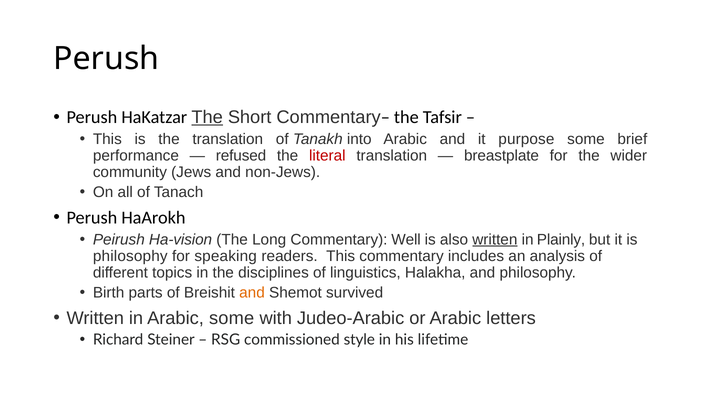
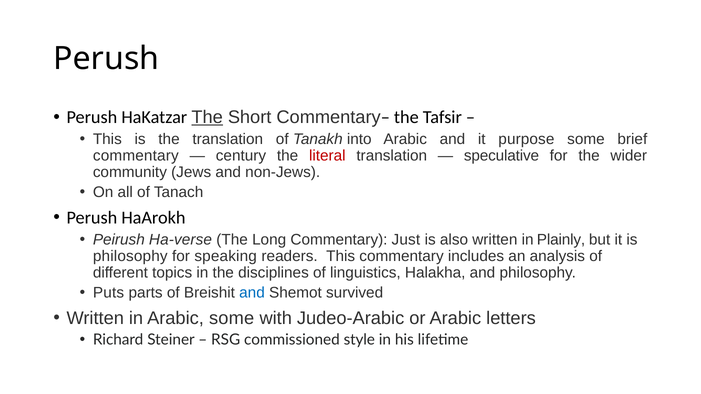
performance at (136, 156): performance -> commentary
refused: refused -> century
breastplate: breastplate -> speculative
Ha-vision: Ha-vision -> Ha-verse
Well: Well -> Just
written at (495, 240) underline: present -> none
Birth: Birth -> Puts
and at (252, 293) colour: orange -> blue
